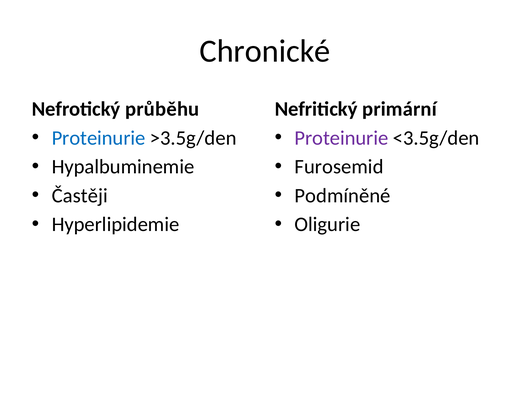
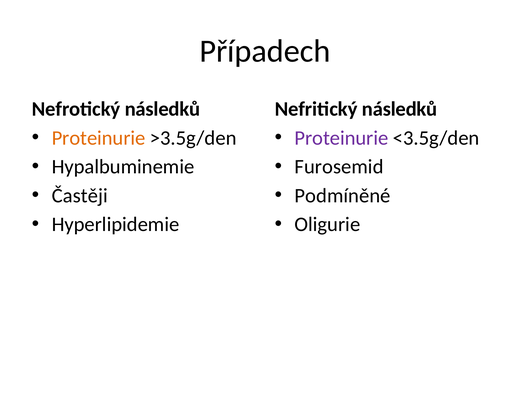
Chronické: Chronické -> Případech
Nefrotický průběhu: průběhu -> následků
Nefritický primární: primární -> následků
Proteinurie at (99, 138) colour: blue -> orange
